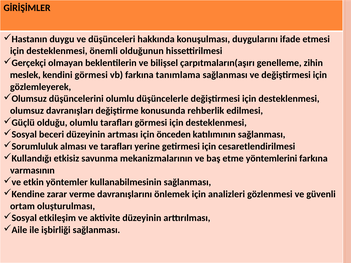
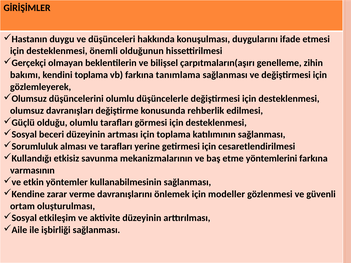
meslek: meslek -> bakımı
kendini görmesi: görmesi -> toplama
için önceden: önceden -> toplama
analizleri: analizleri -> modeller
